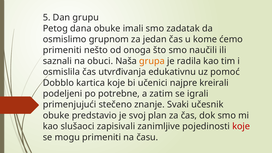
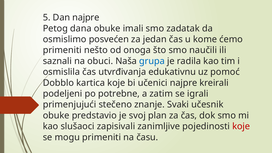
Dan grupu: grupu -> najpre
grupnom: grupnom -> posvećen
grupa colour: orange -> blue
